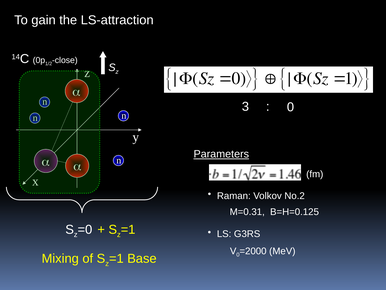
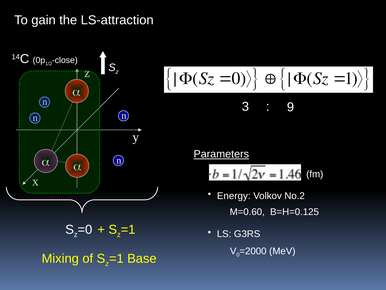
3 0: 0 -> 9
Raman: Raman -> Energy
M=0.31: M=0.31 -> M=0.60
